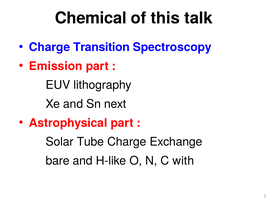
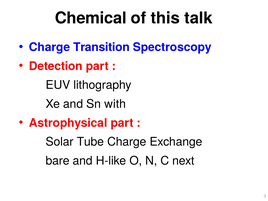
Emission: Emission -> Detection
next: next -> with
with: with -> next
